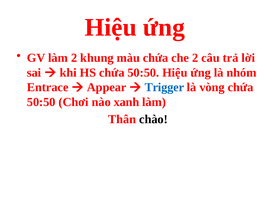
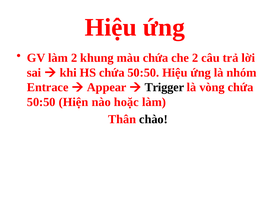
Trigger colour: blue -> black
Chơi: Chơi -> Hiện
xanh: xanh -> hoặc
